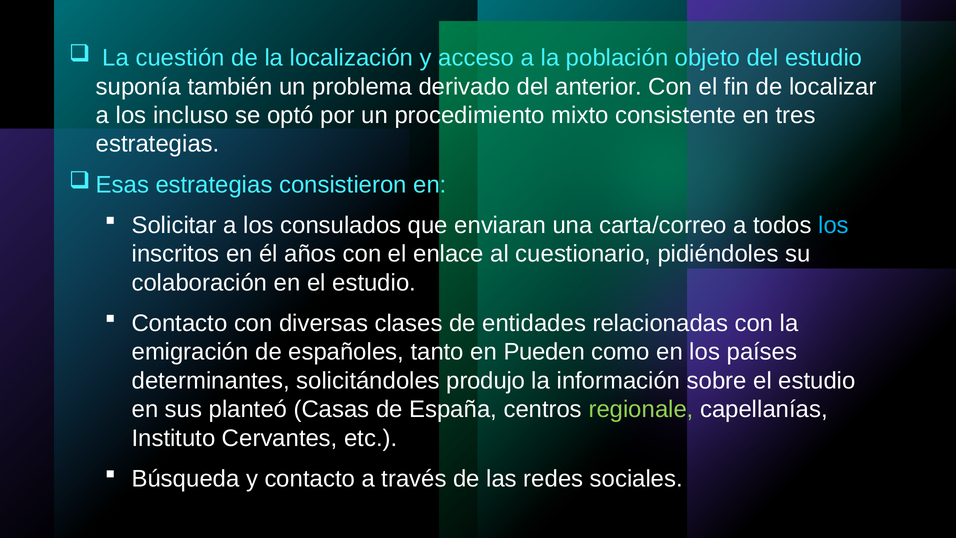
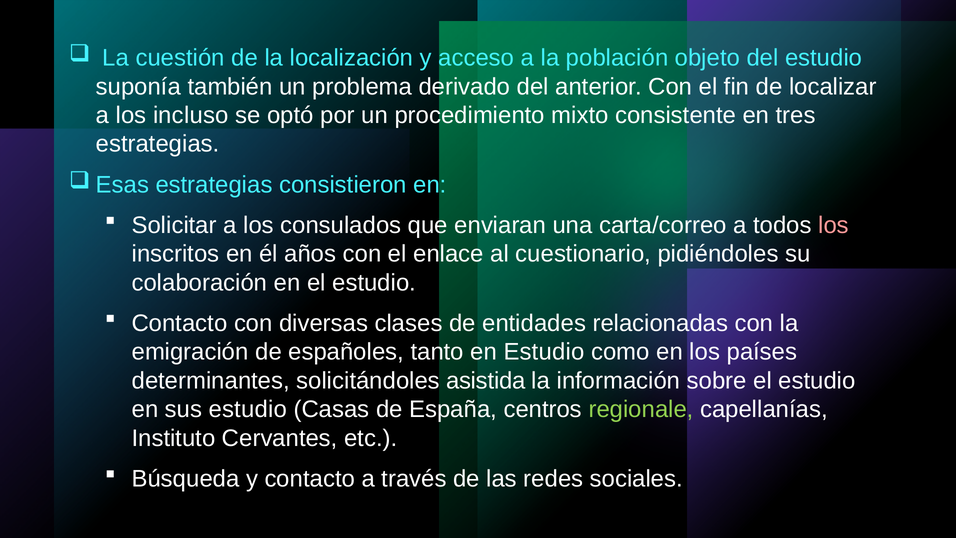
los at (834, 225) colour: light blue -> pink
en Pueden: Pueden -> Estudio
produjo: produjo -> asistida
sus planteó: planteó -> estudio
